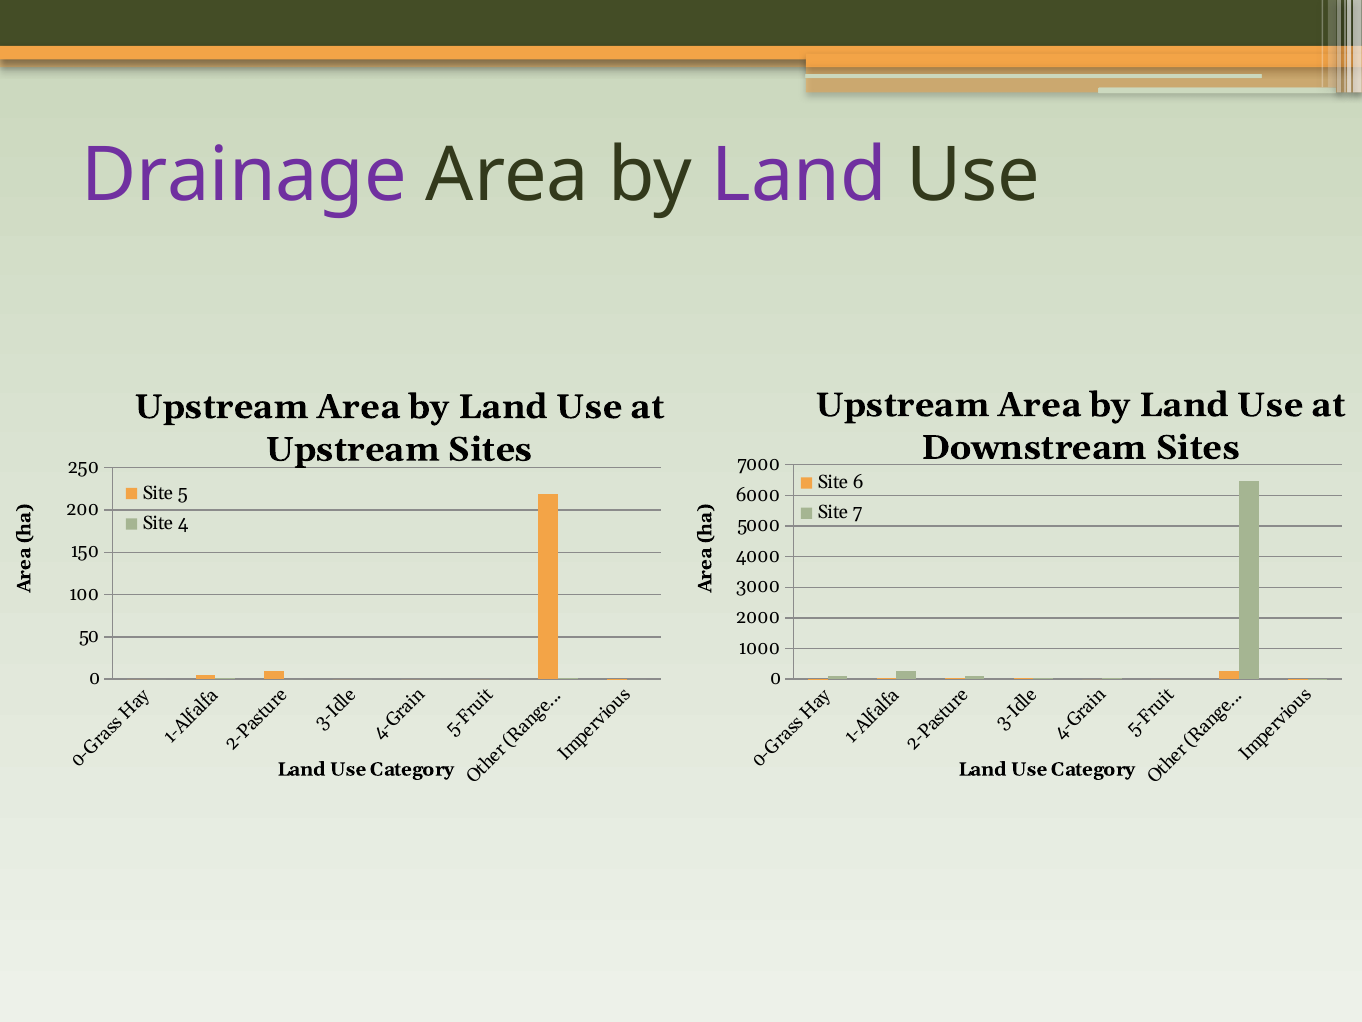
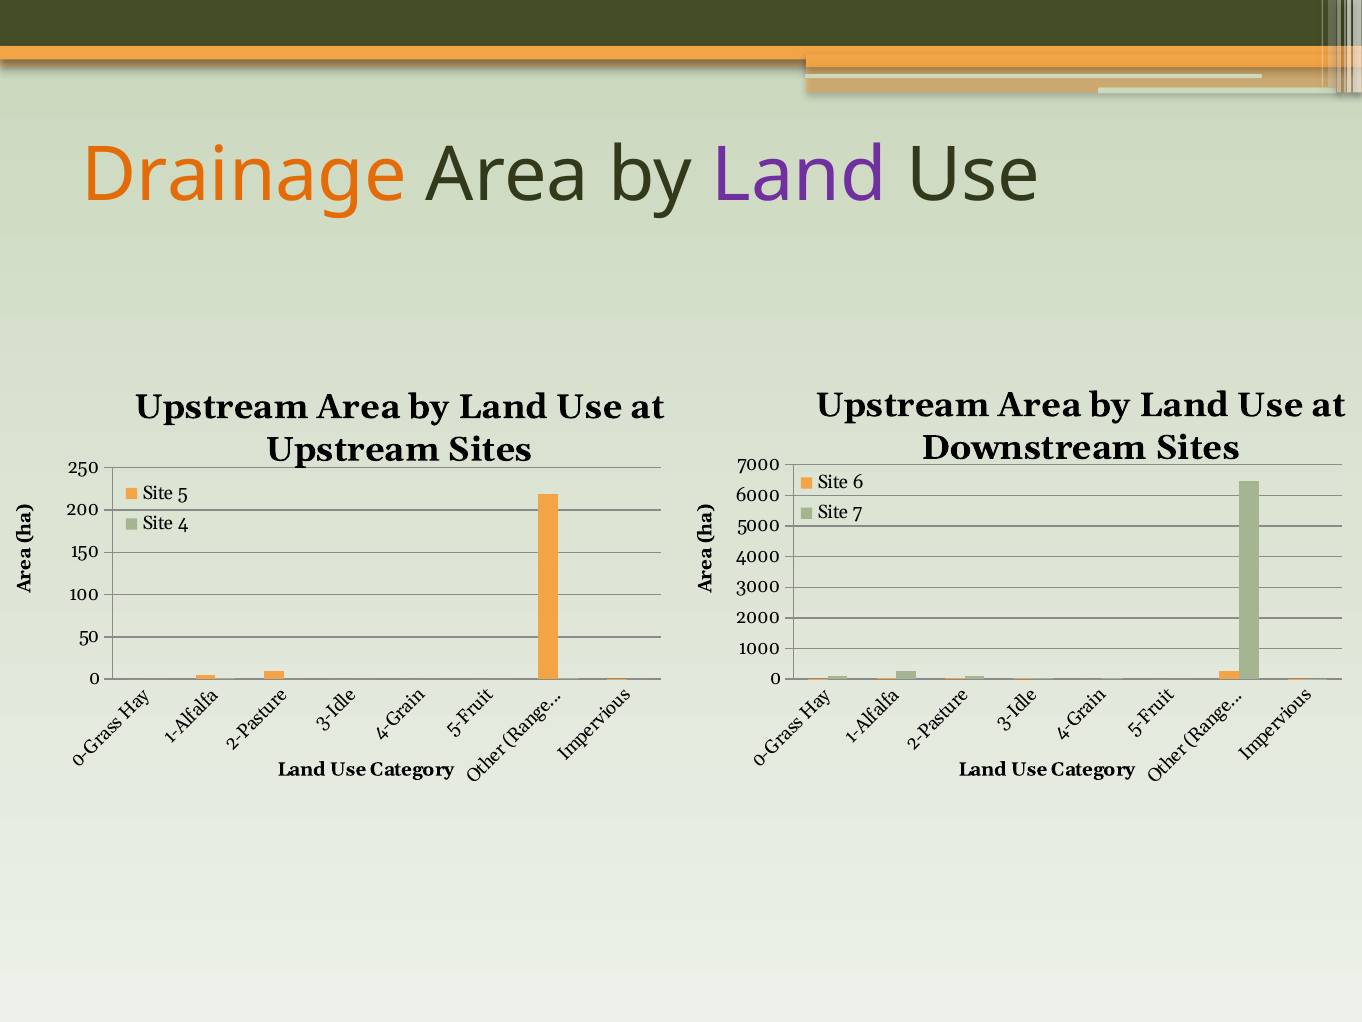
Drainage colour: purple -> orange
